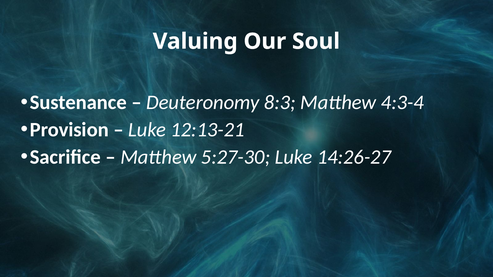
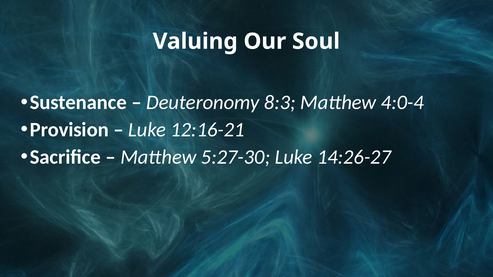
4:3-4: 4:3-4 -> 4:0-4
12:13-21: 12:13-21 -> 12:16-21
